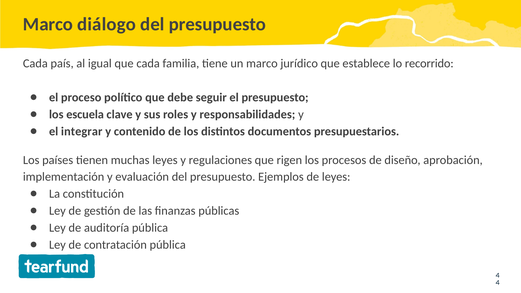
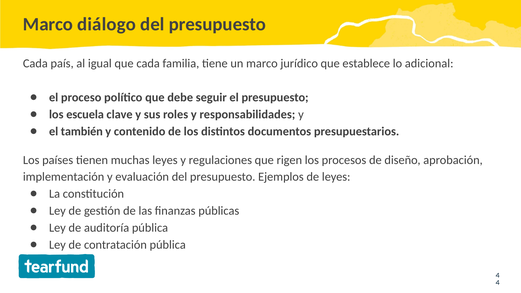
recorrido: recorrido -> adicional
integrar: integrar -> también
